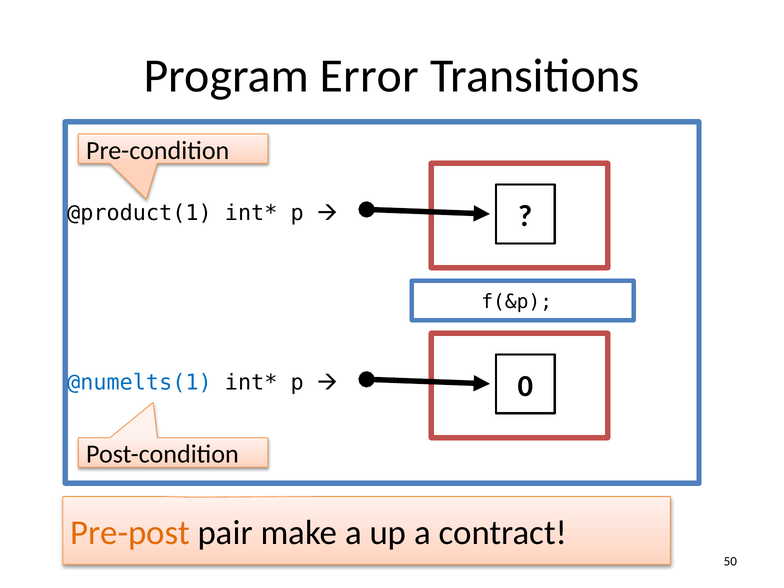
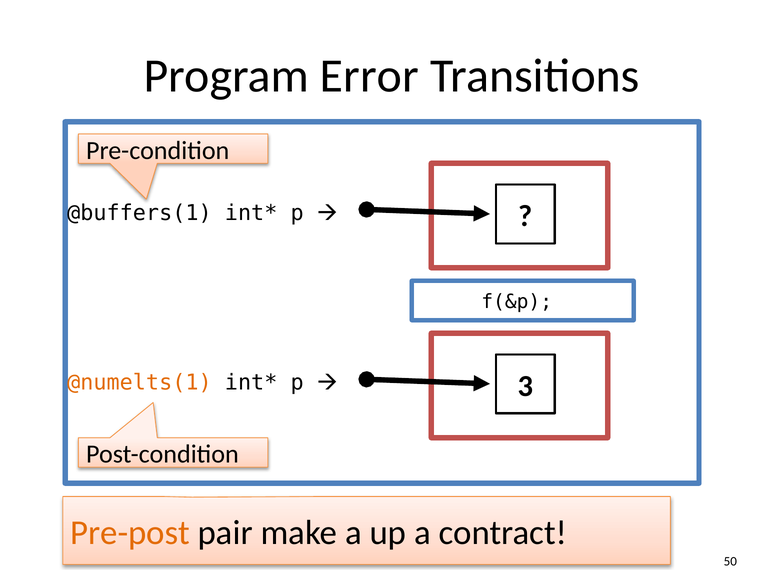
@product(1: @product(1 -> @buffers(1
@numelts(1 colour: blue -> orange
0: 0 -> 3
